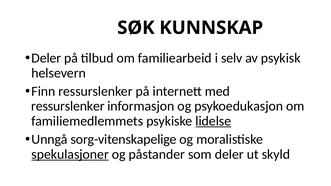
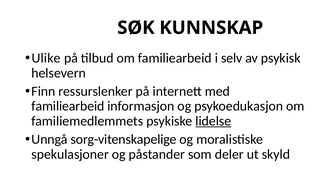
Deler at (46, 58): Deler -> Ulike
ressurslenker at (68, 106): ressurslenker -> familiearbeid
spekulasjoner underline: present -> none
